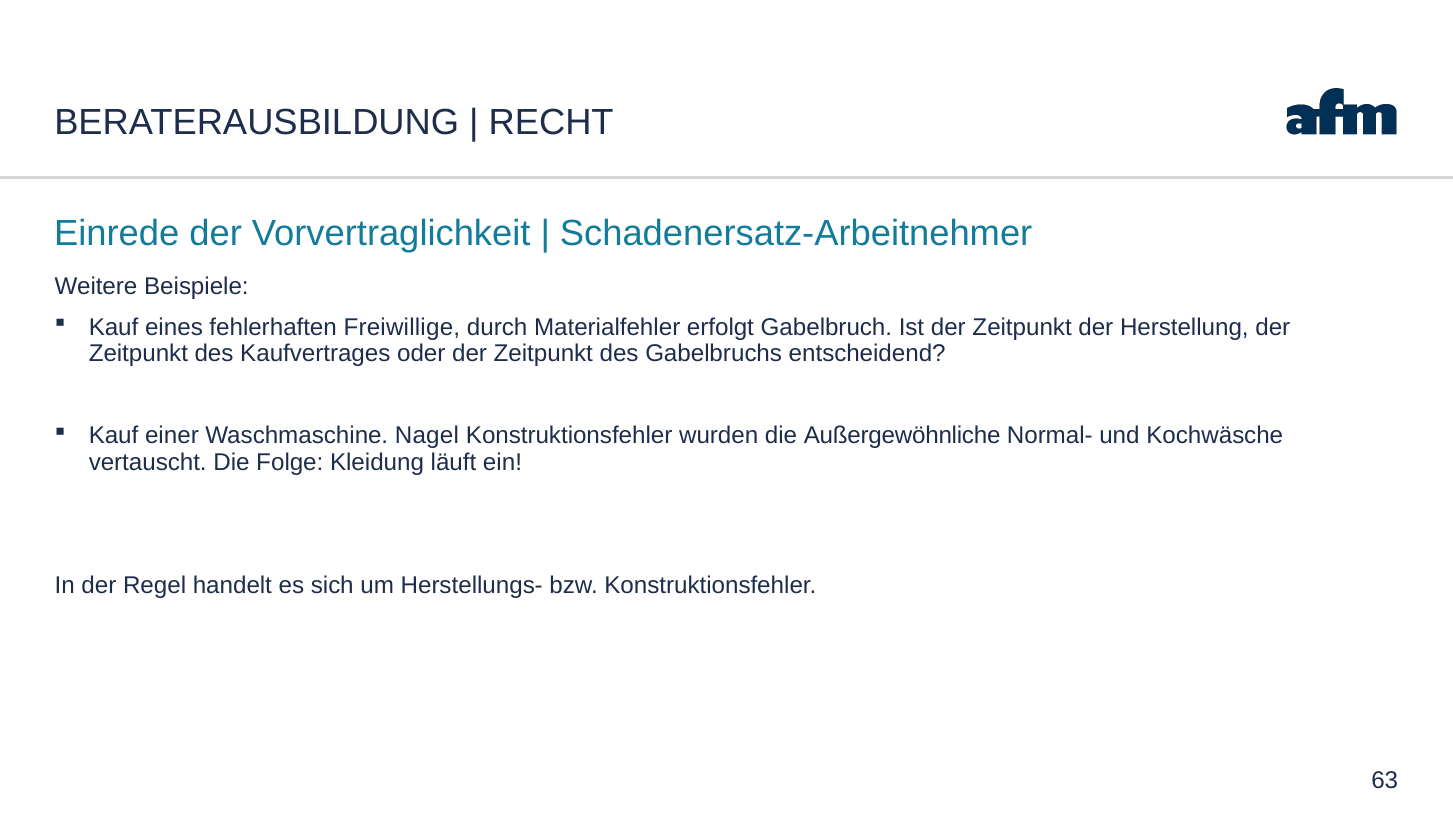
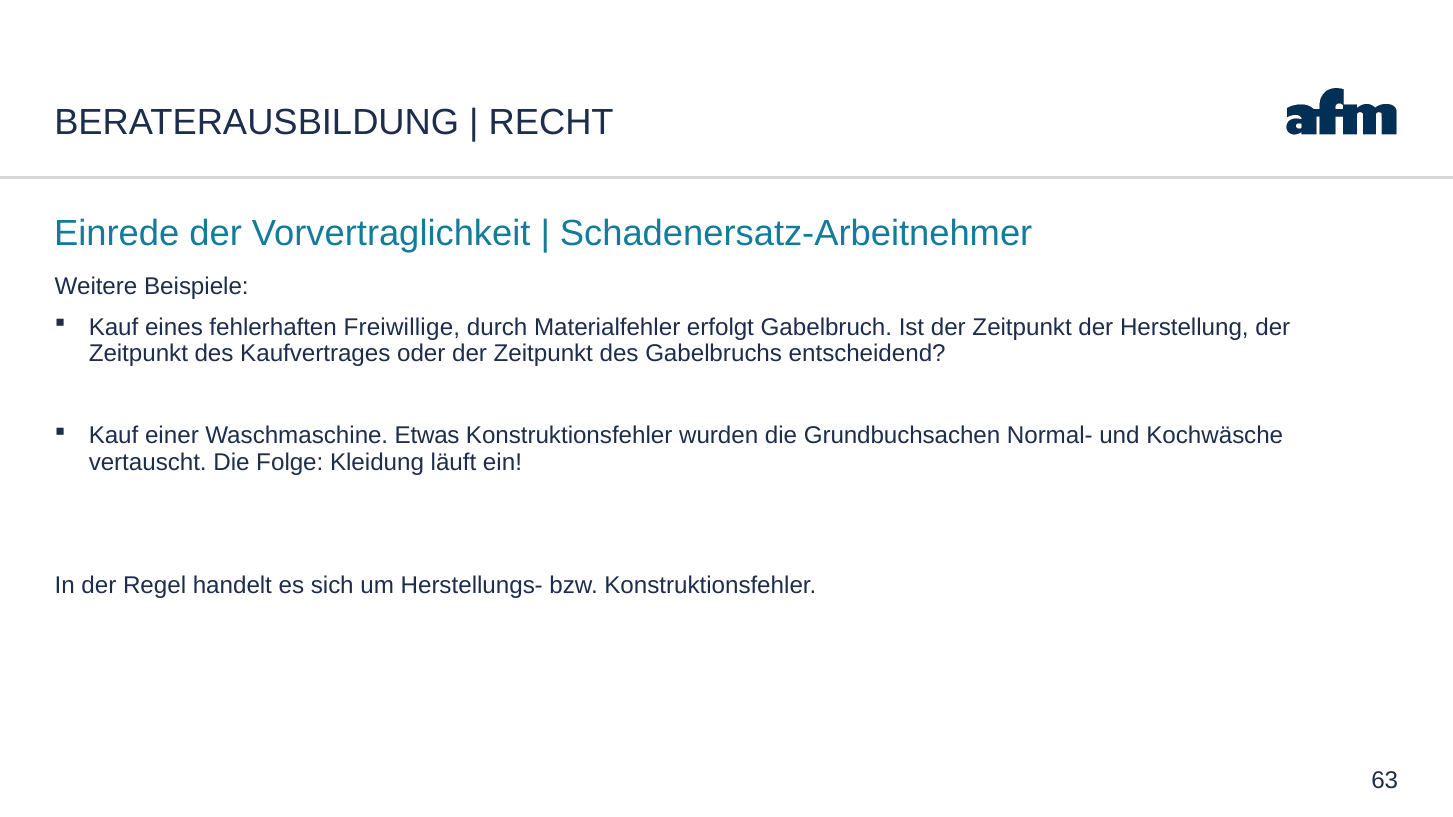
Nagel: Nagel -> Etwas
Außergewöhnliche: Außergewöhnliche -> Grundbuchsachen
